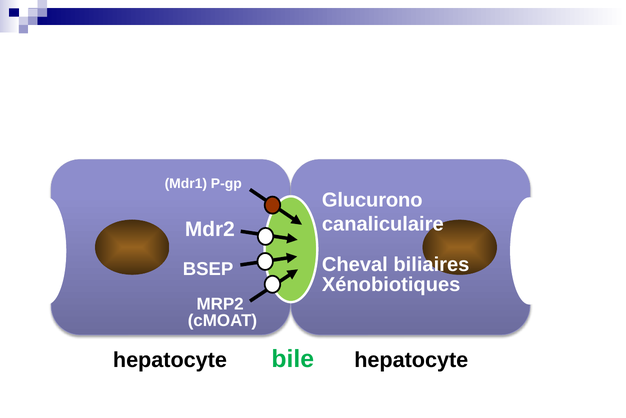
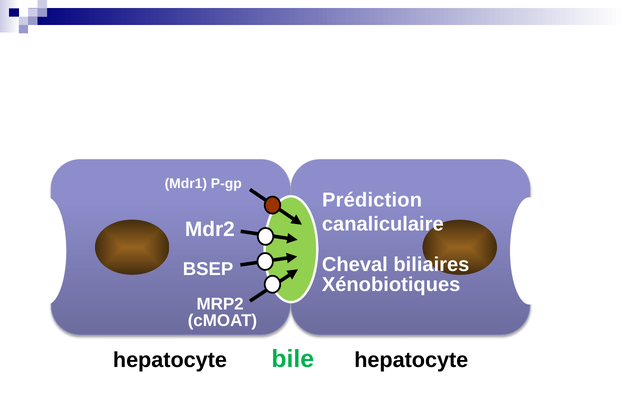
Glucurono: Glucurono -> Prédiction
